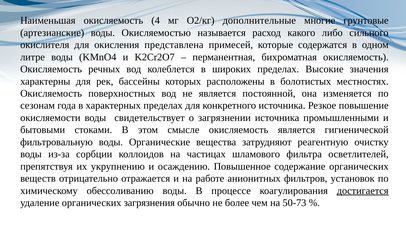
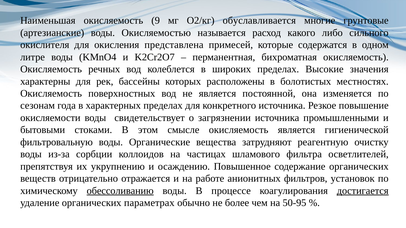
4: 4 -> 9
дополнительные: дополнительные -> обуславливается
обессоливанию underline: none -> present
загрязнения: загрязнения -> параметрах
50-73: 50-73 -> 50-95
